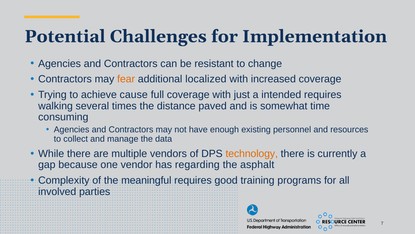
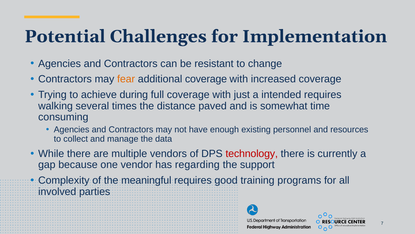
additional localized: localized -> coverage
cause: cause -> during
technology colour: orange -> red
asphalt: asphalt -> support
